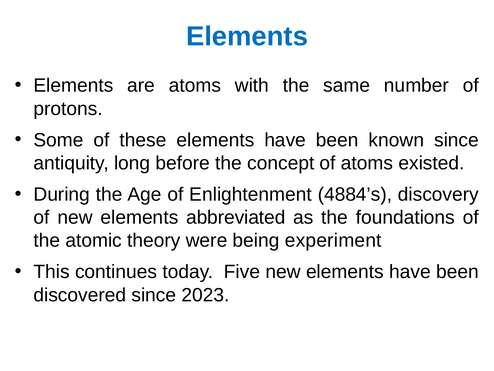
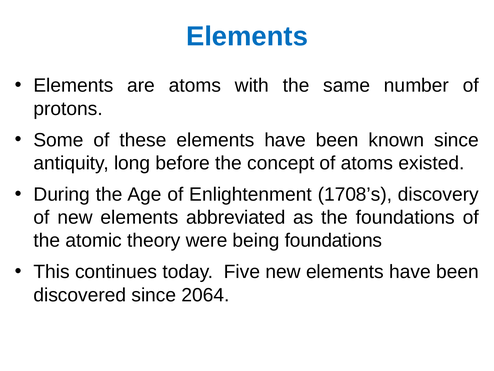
4884’s: 4884’s -> 1708’s
being experiment: experiment -> foundations
2023: 2023 -> 2064
